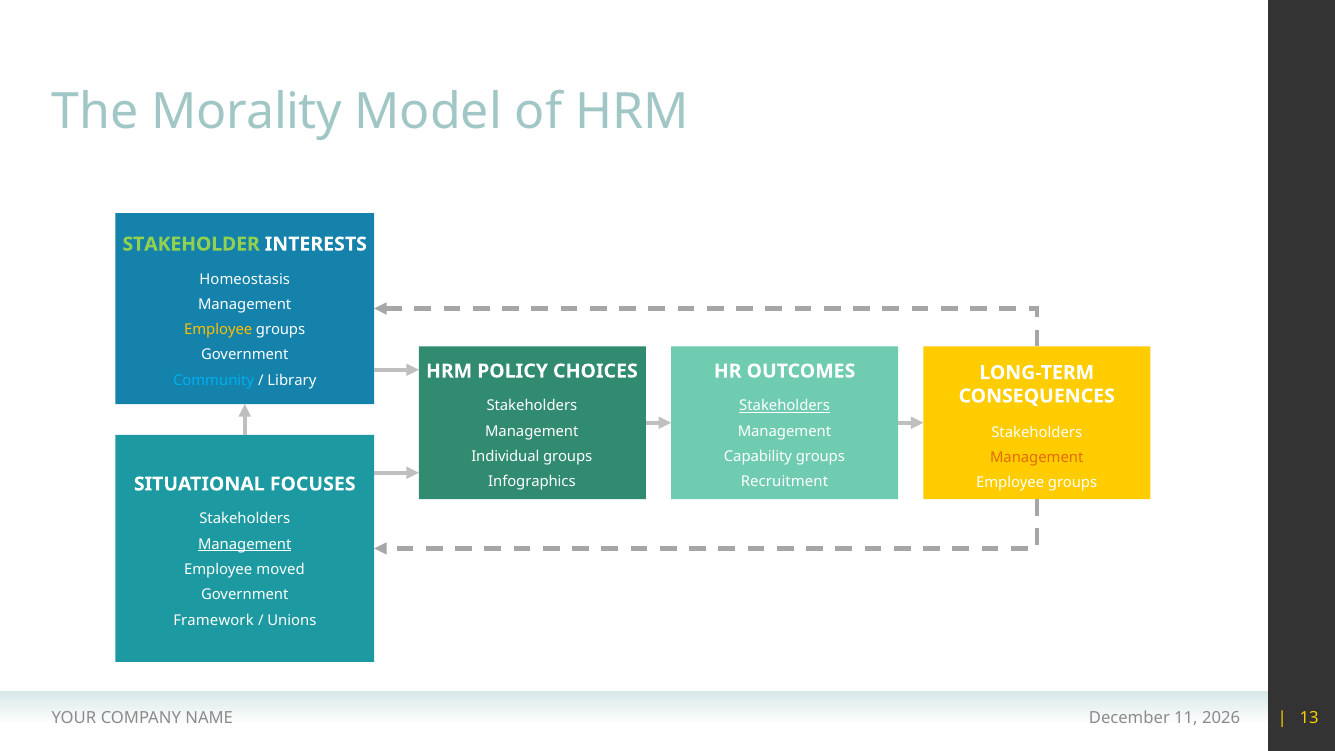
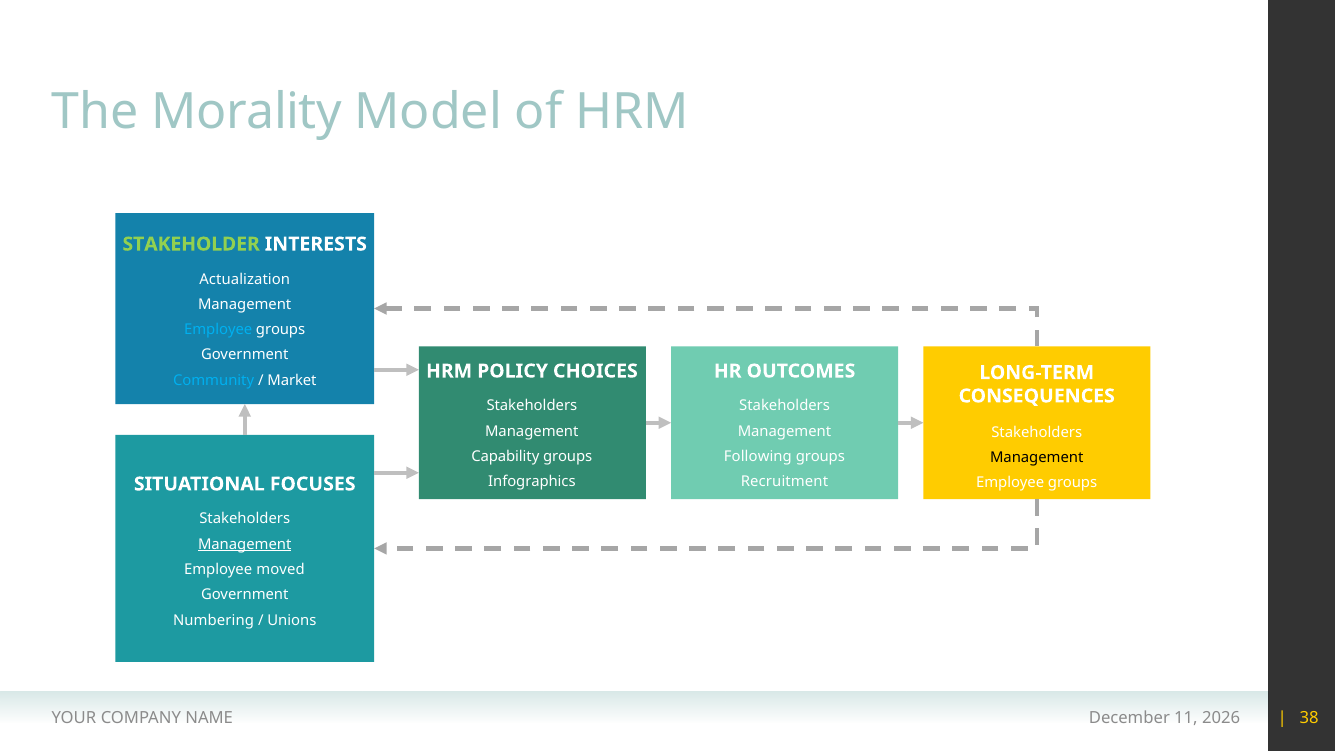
Homeostasis: Homeostasis -> Actualization
Employee at (218, 330) colour: yellow -> light blue
Library: Library -> Market
Stakeholders at (785, 406) underline: present -> none
Individual: Individual -> Capability
Capability: Capability -> Following
Management at (1037, 458) colour: orange -> black
Framework: Framework -> Numbering
13: 13 -> 38
